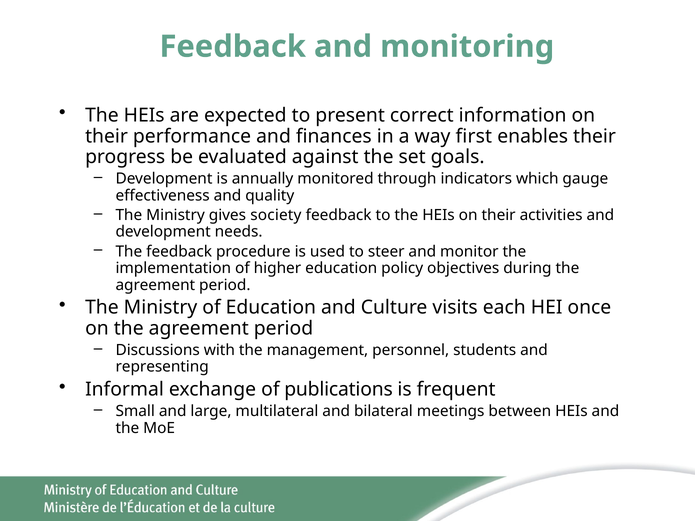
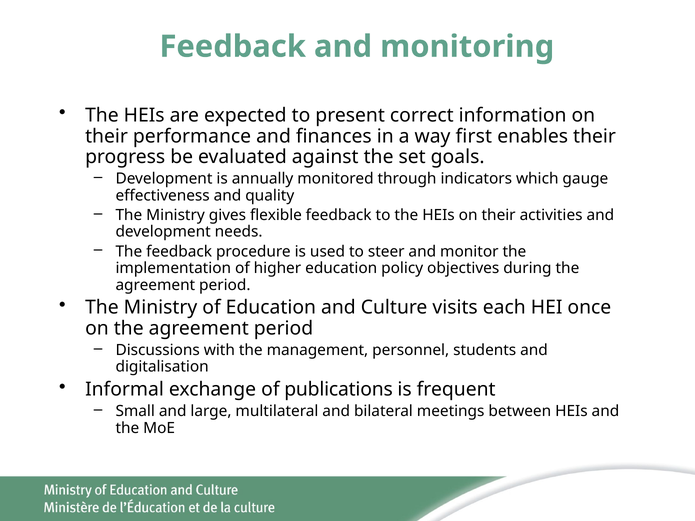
society: society -> flexible
representing: representing -> digitalisation
